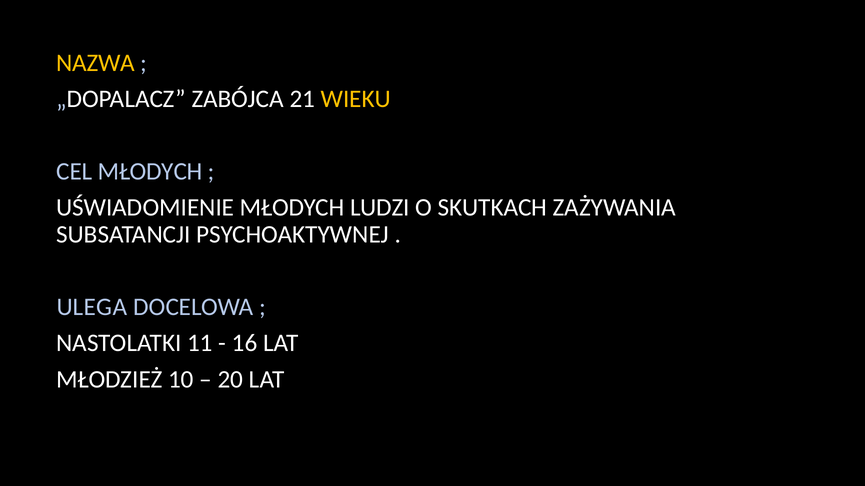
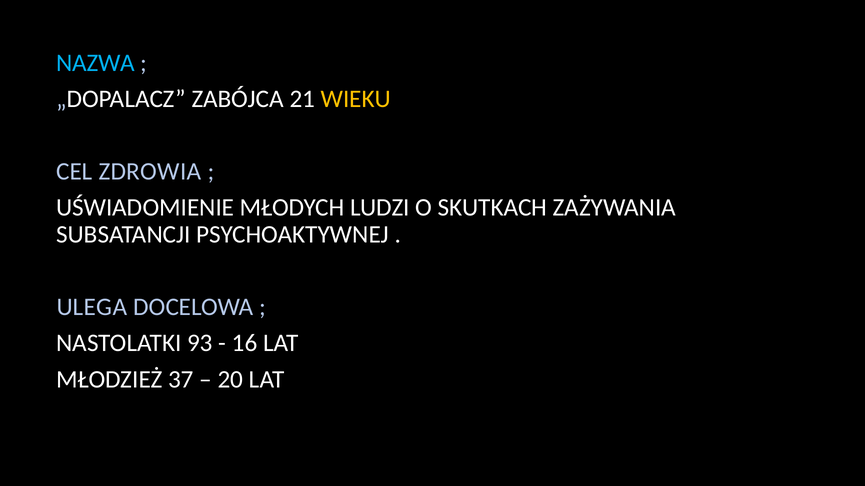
NAZWA colour: yellow -> light blue
CEL MŁODYCH: MŁODYCH -> ZDROWIA
11: 11 -> 93
10: 10 -> 37
